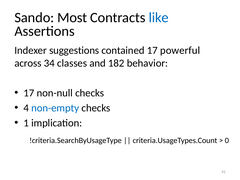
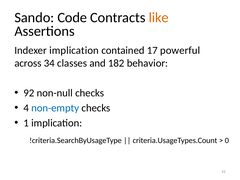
Most: Most -> Code
like colour: blue -> orange
Indexer suggestions: suggestions -> implication
17 at (29, 93): 17 -> 92
